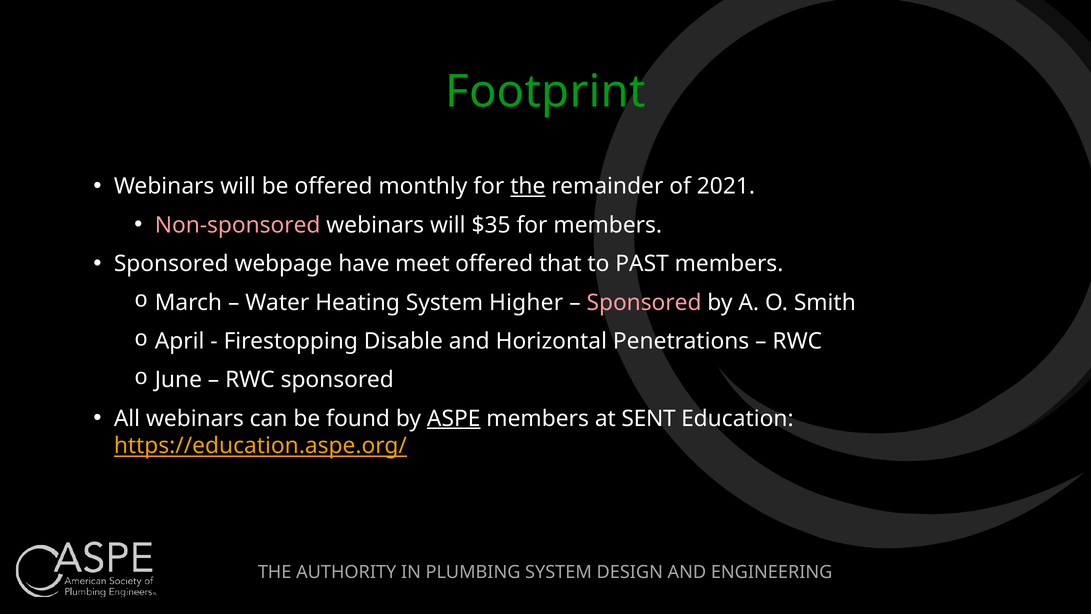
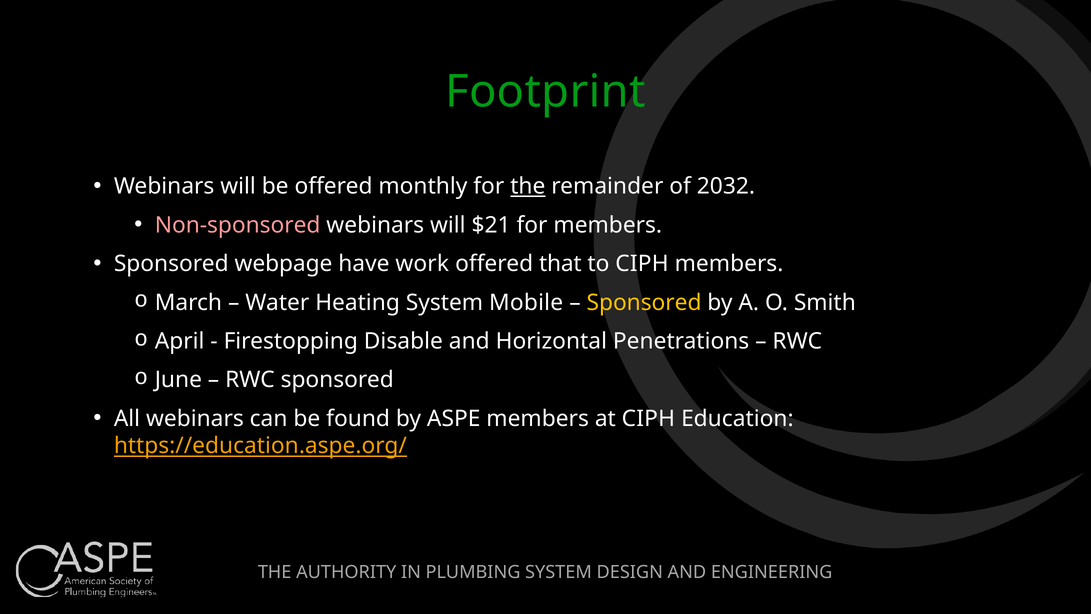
2021: 2021 -> 2032
$35: $35 -> $21
meet: meet -> work
to PAST: PAST -> CIPH
Higher: Higher -> Mobile
Sponsored at (644, 302) colour: pink -> yellow
ASPE underline: present -> none
at SENT: SENT -> CIPH
